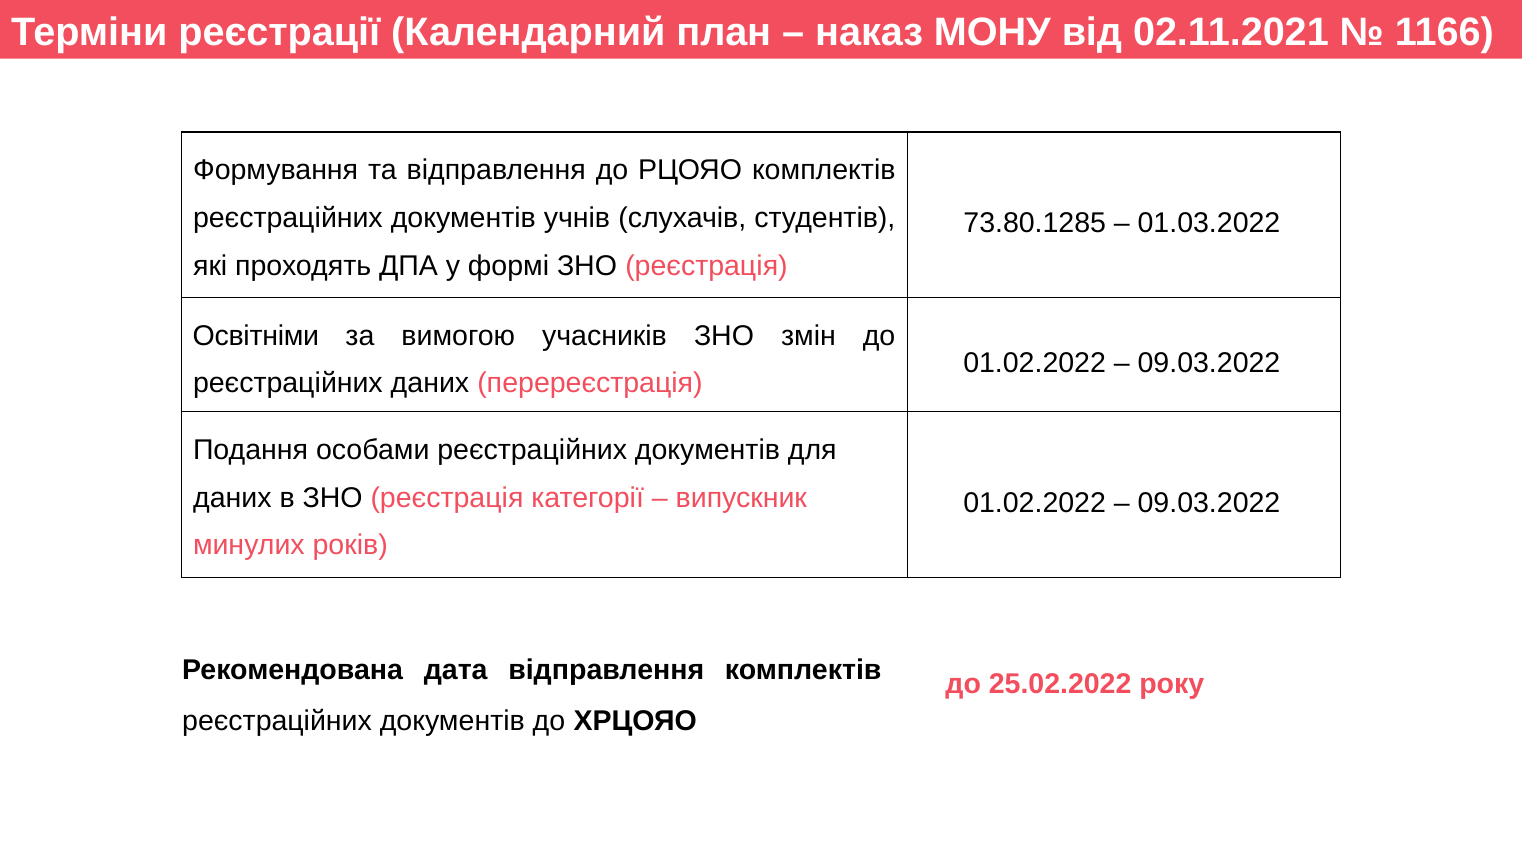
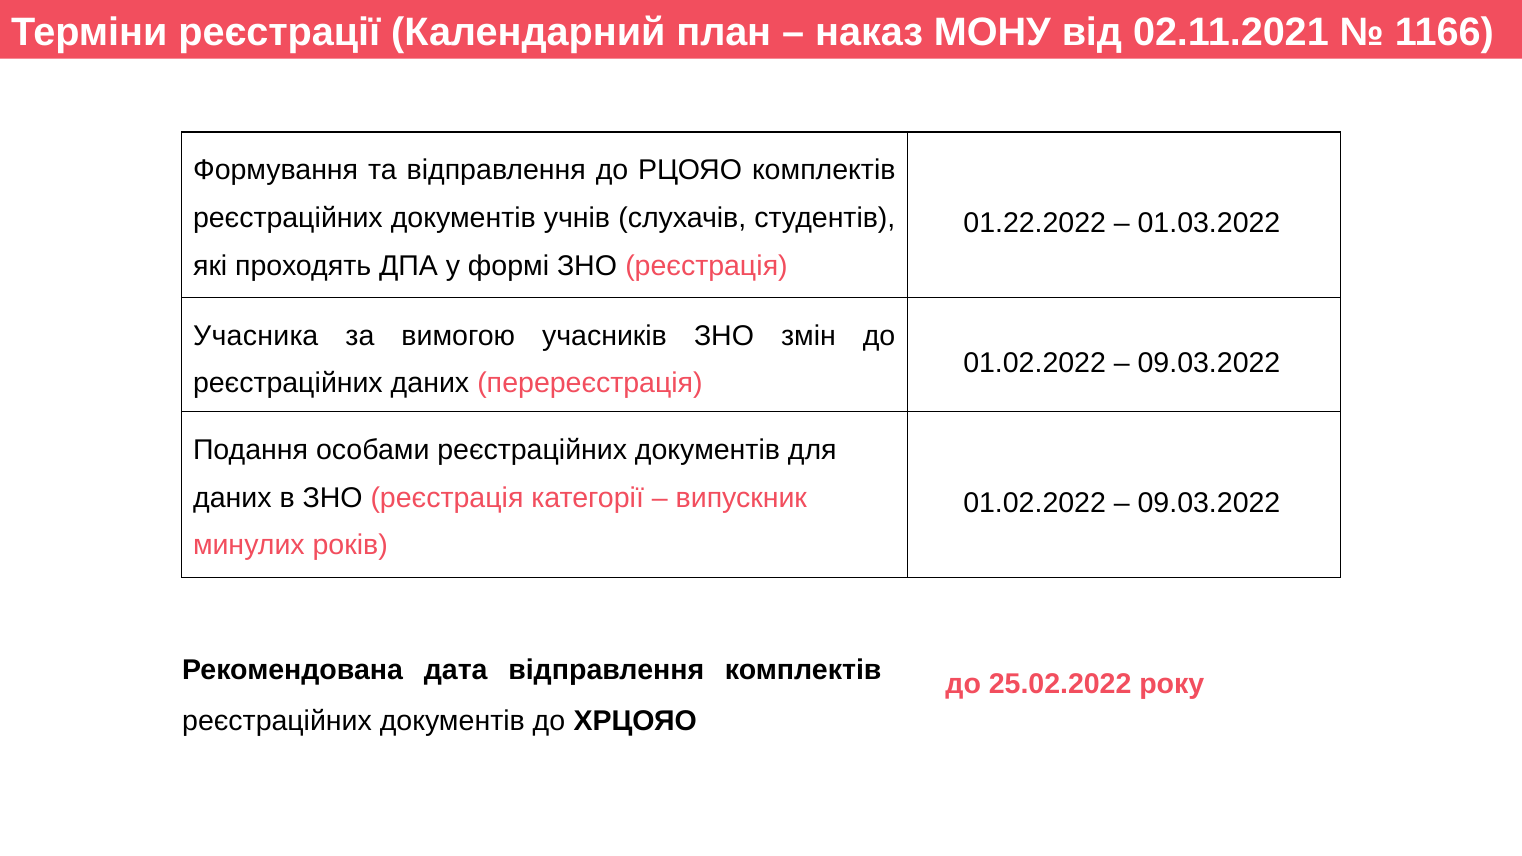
73.80.1285: 73.80.1285 -> 01.22.2022
Освітніми: Освітніми -> Учасника
